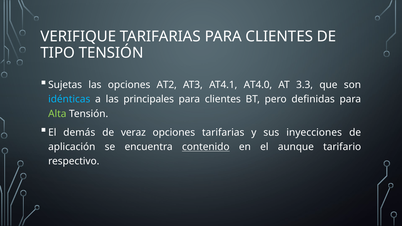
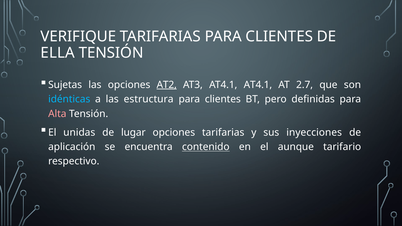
TIPO: TIPO -> ELLA
AT2 underline: none -> present
AT4.1 AT4.0: AT4.0 -> AT4.1
3.3: 3.3 -> 2.7
principales: principales -> estructura
Alta colour: light green -> pink
demás: demás -> unidas
veraz: veraz -> lugar
